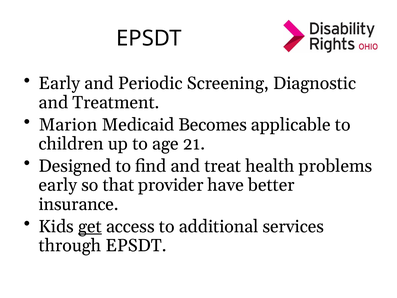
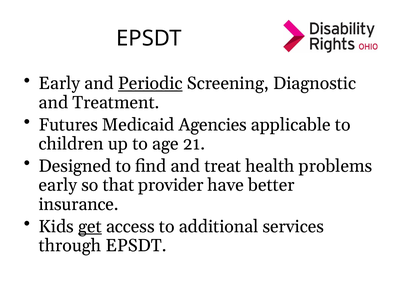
Periodic underline: none -> present
Marion: Marion -> Futures
Becomes: Becomes -> Agencies
